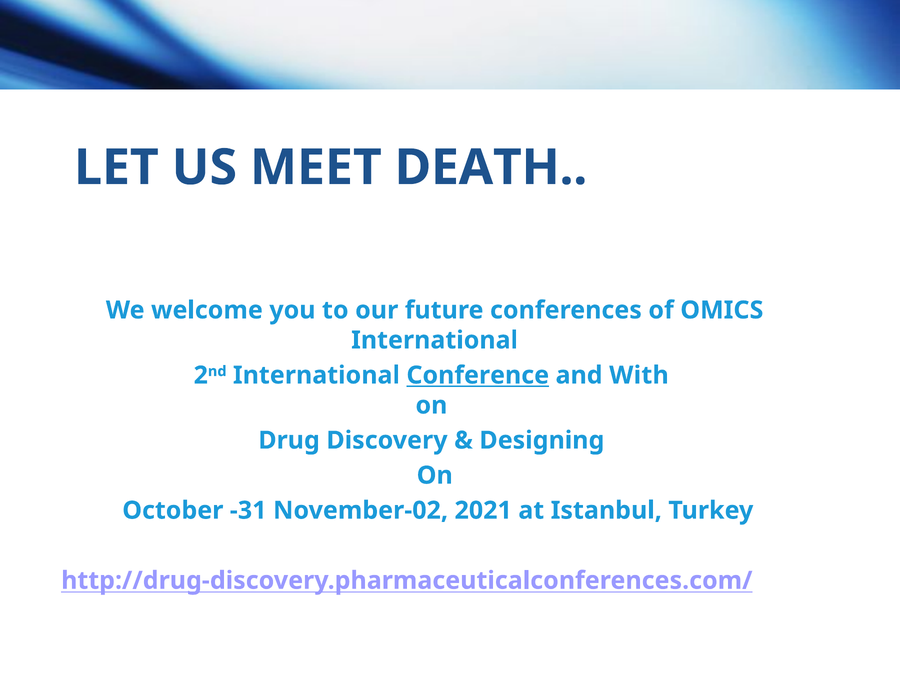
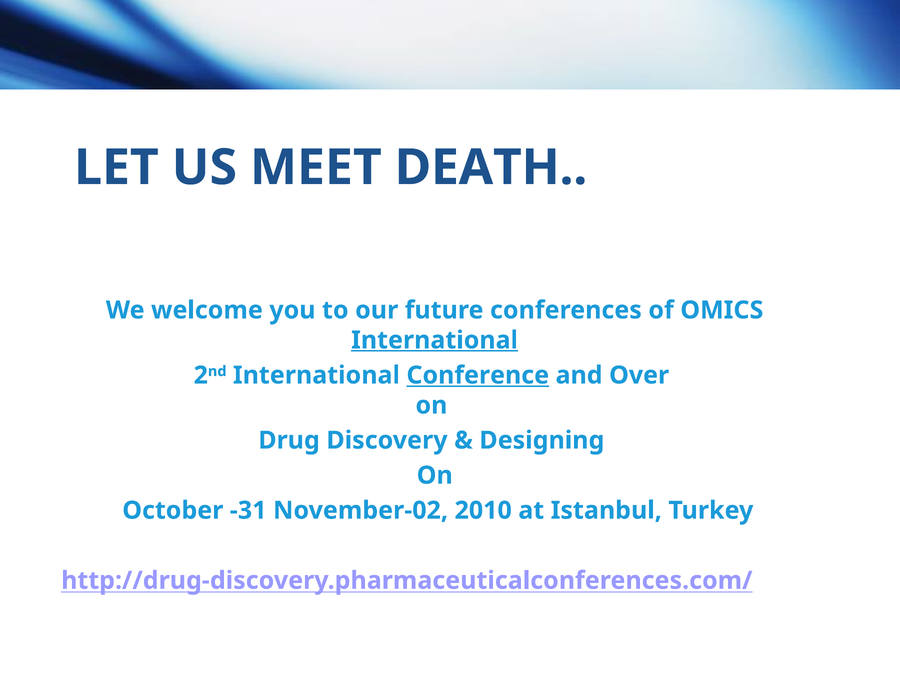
International at (435, 340) underline: none -> present
With: With -> Over
2021: 2021 -> 2010
